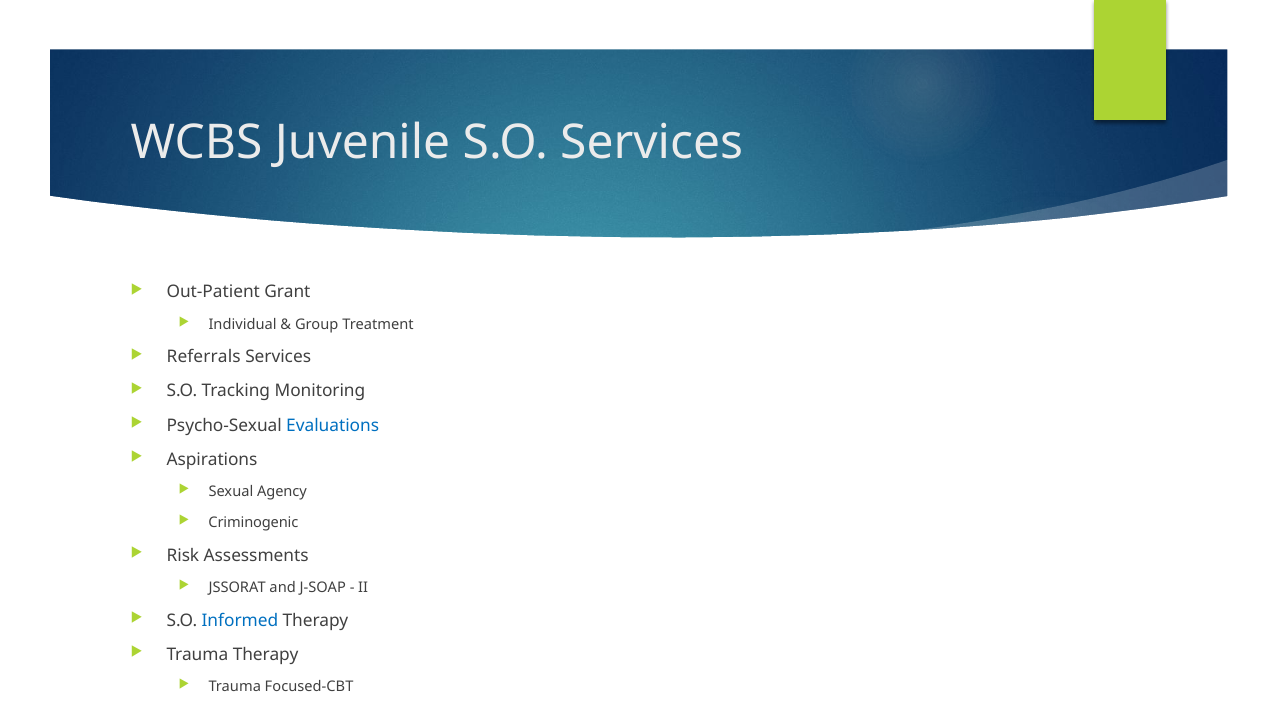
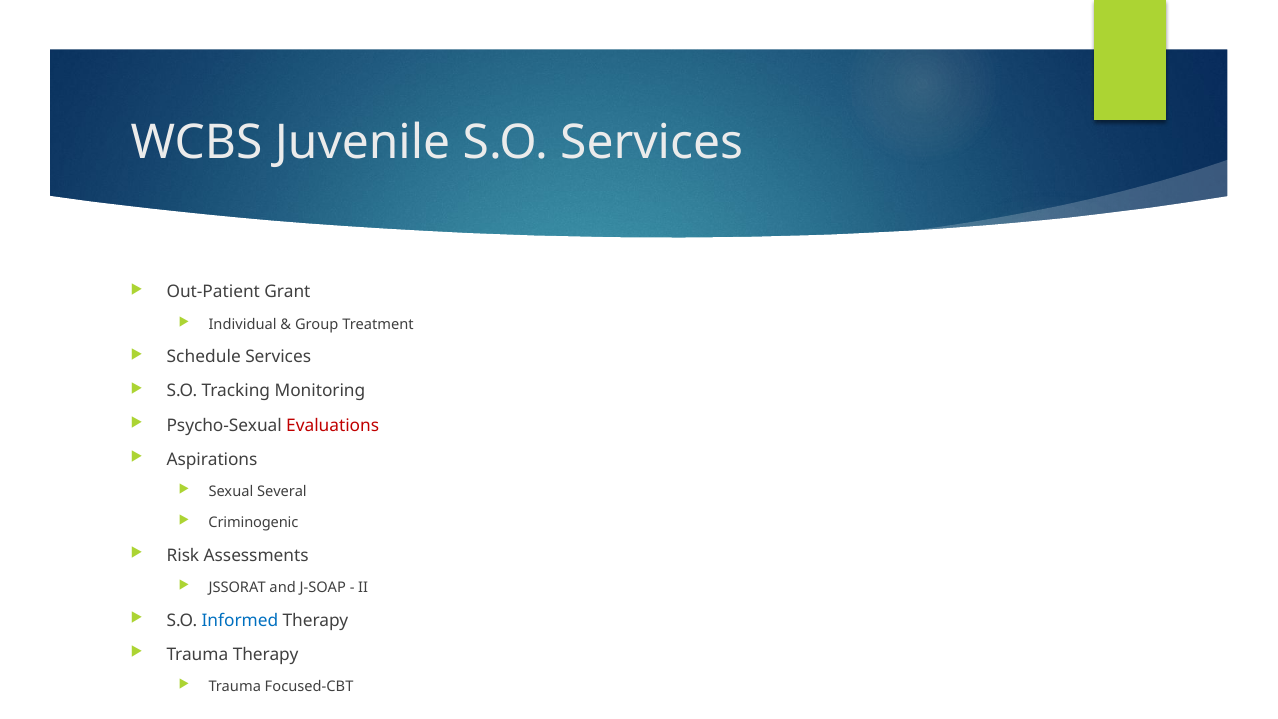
Referrals: Referrals -> Schedule
Evaluations colour: blue -> red
Agency: Agency -> Several
